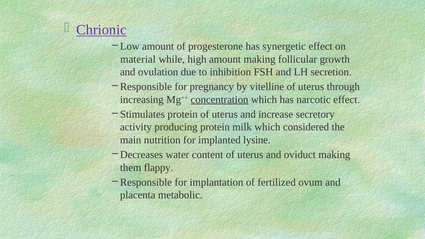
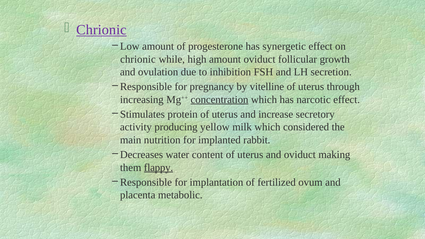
material at (138, 59): material -> chrionic
amount making: making -> oviduct
producing protein: protein -> yellow
lysine: lysine -> rabbit
flappy underline: none -> present
